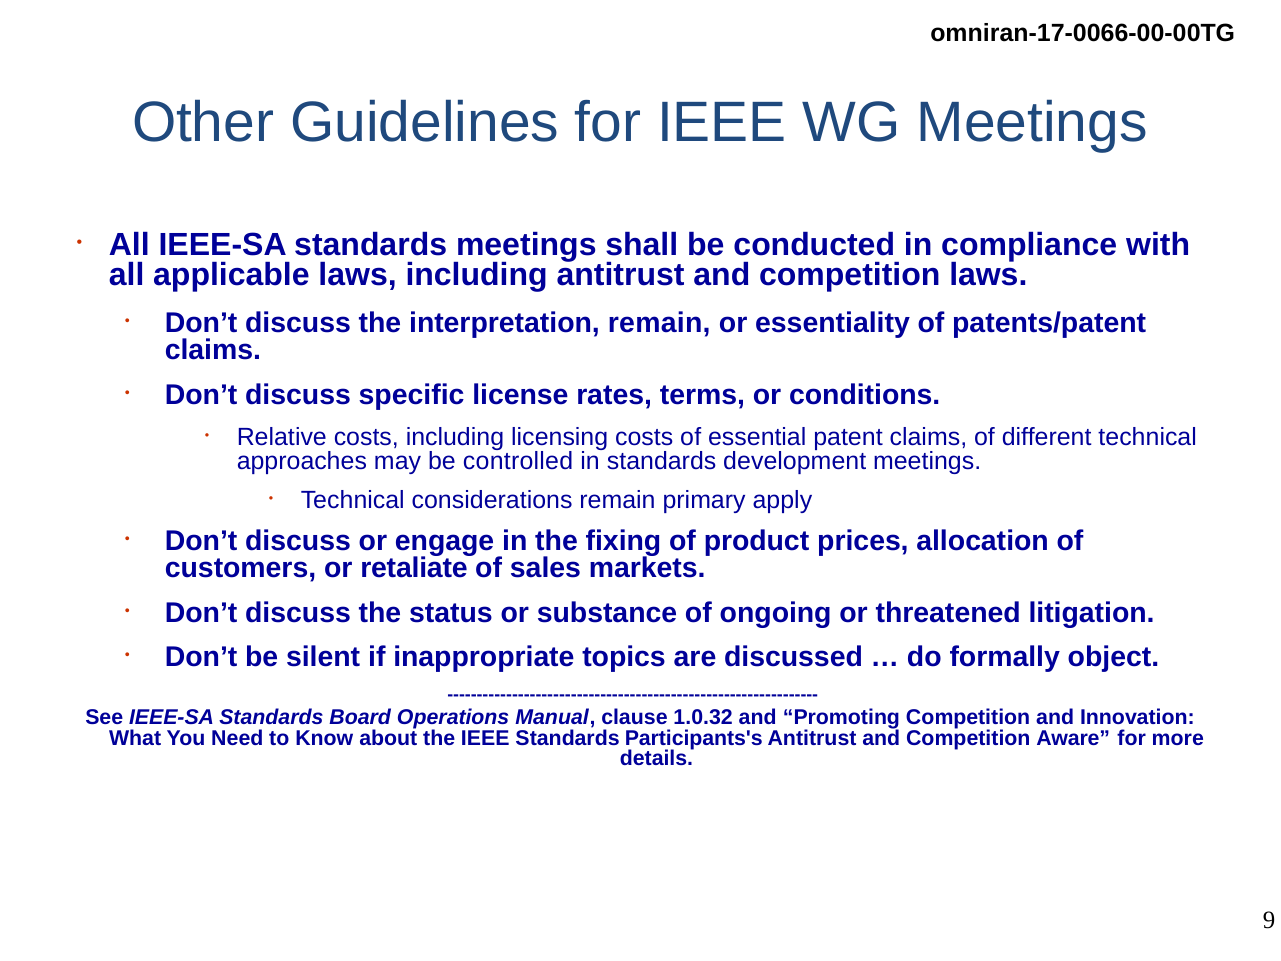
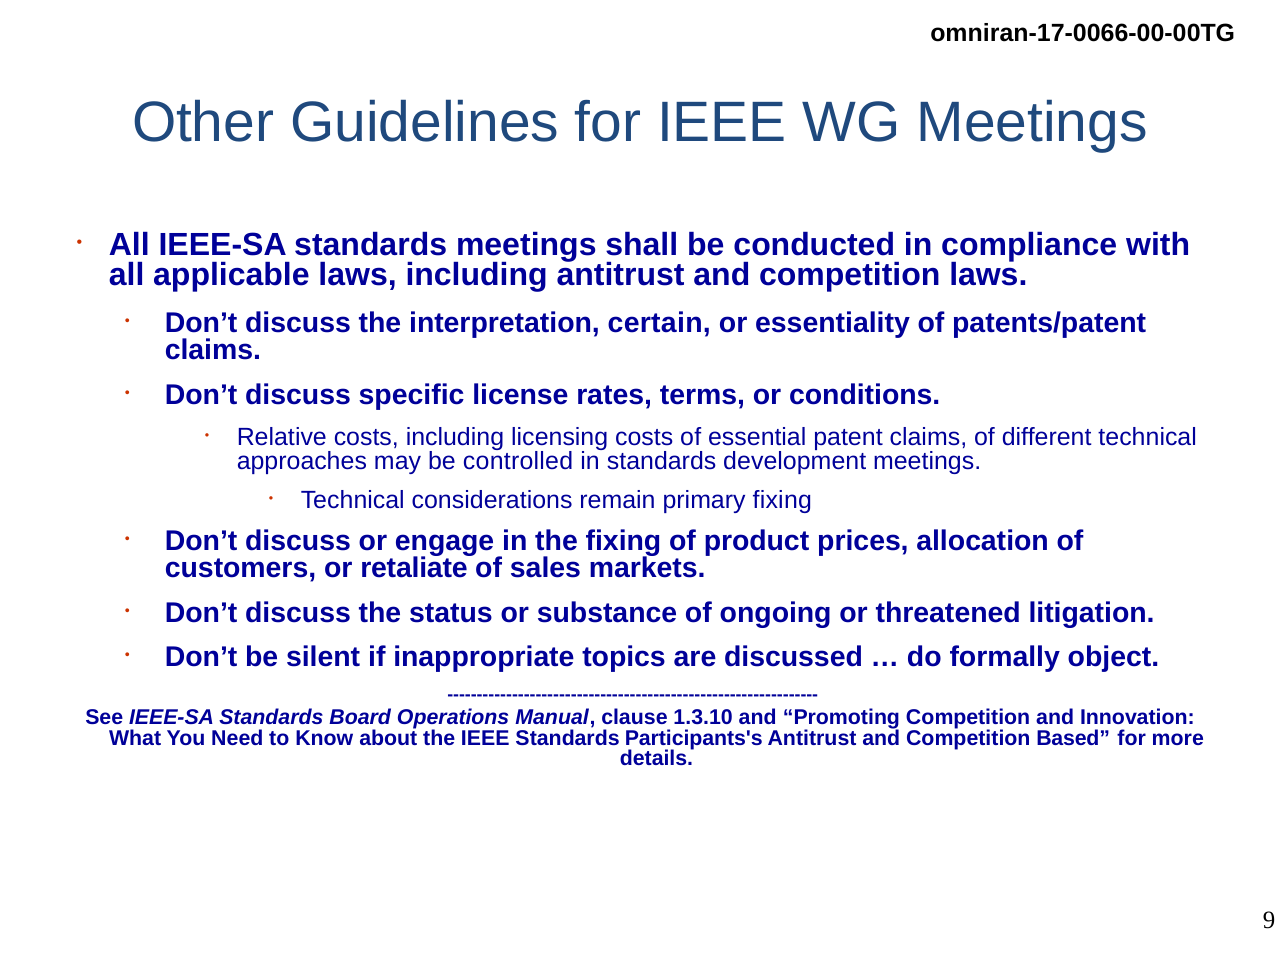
interpretation remain: remain -> certain
primary apply: apply -> fixing
1.0.32: 1.0.32 -> 1.3.10
Aware: Aware -> Based
